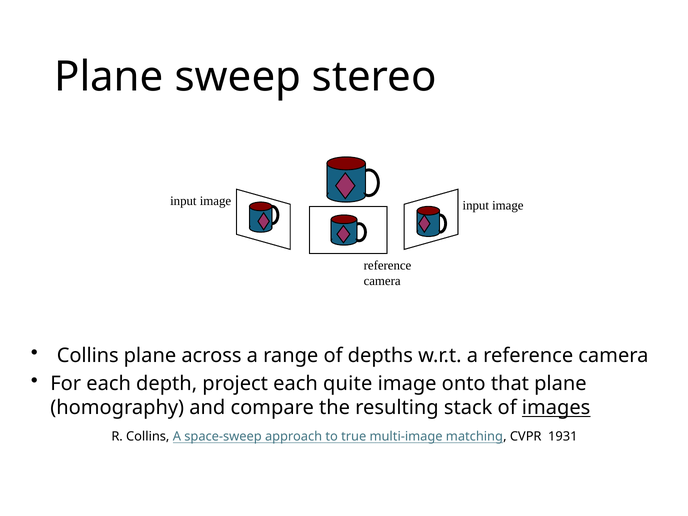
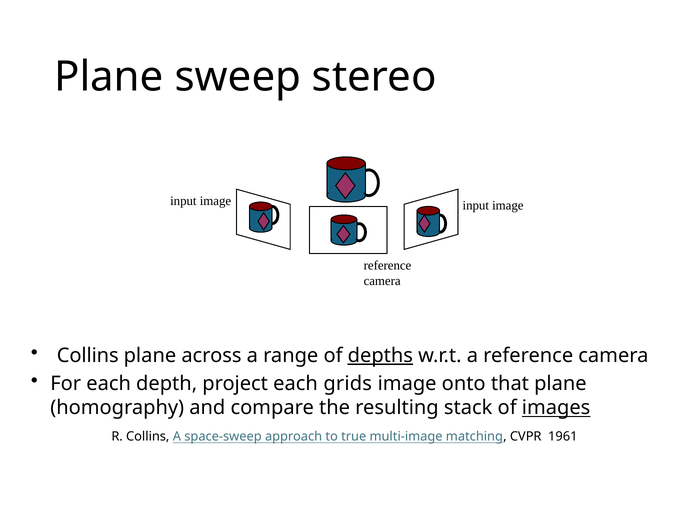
depths underline: none -> present
quite: quite -> grids
1931: 1931 -> 1961
